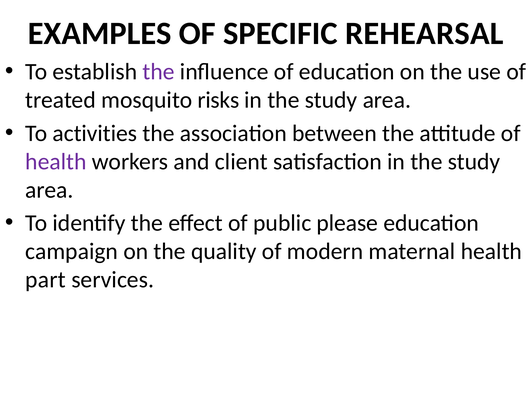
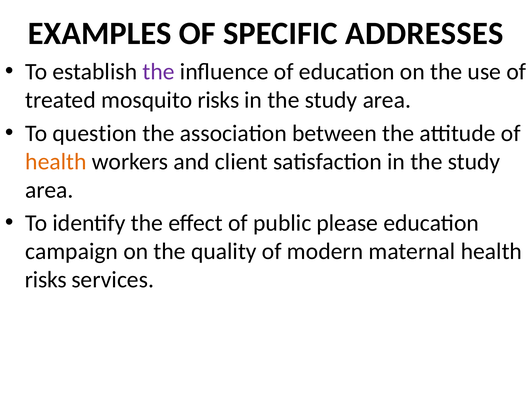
REHEARSAL: REHEARSAL -> ADDRESSES
activities: activities -> question
health at (56, 162) colour: purple -> orange
part at (46, 280): part -> risks
